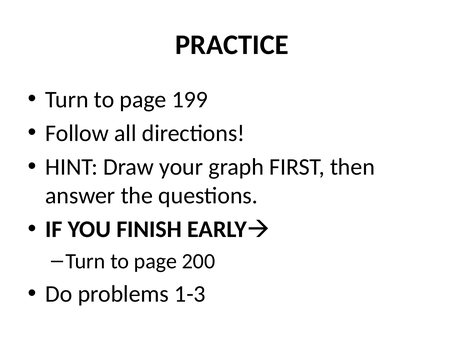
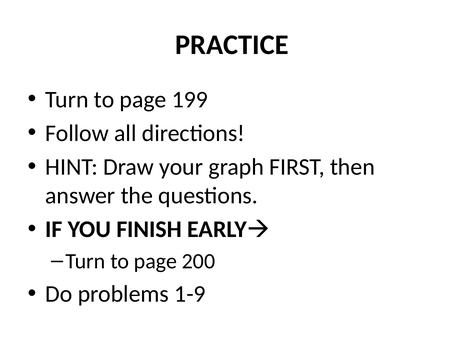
1-3: 1-3 -> 1-9
